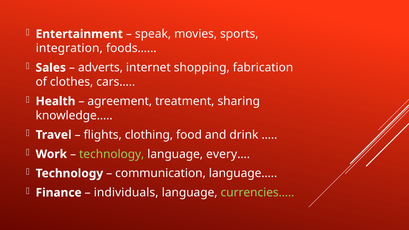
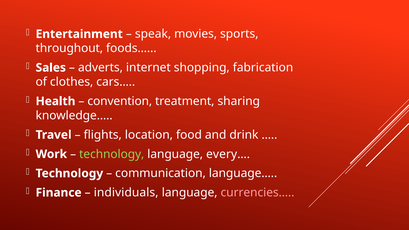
integration: integration -> throughout
agreement: agreement -> convention
clothing: clothing -> location
currencies… colour: light green -> pink
